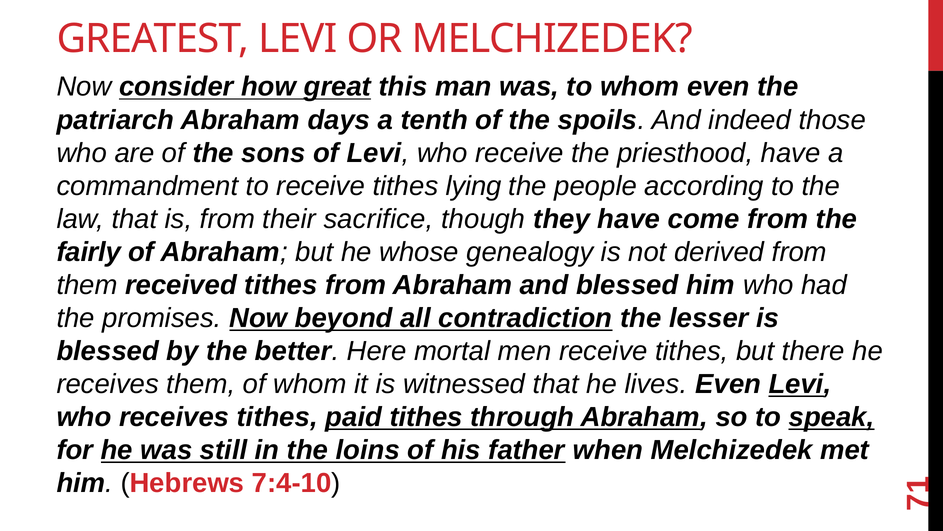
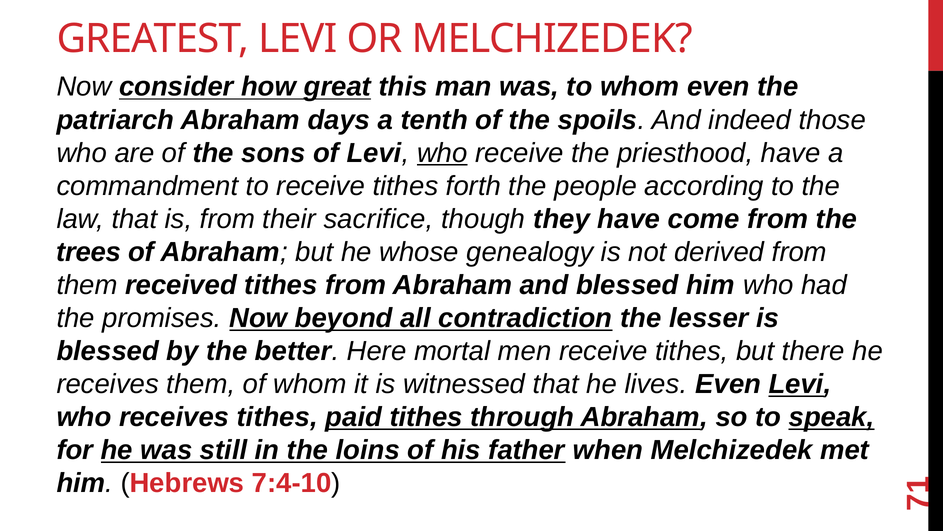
who at (442, 153) underline: none -> present
lying: lying -> forth
fairly: fairly -> trees
